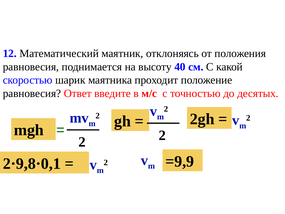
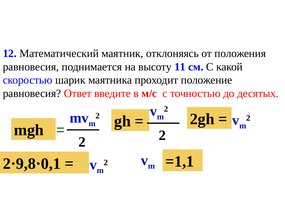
40: 40 -> 11
=9,9: =9,9 -> =1,1
